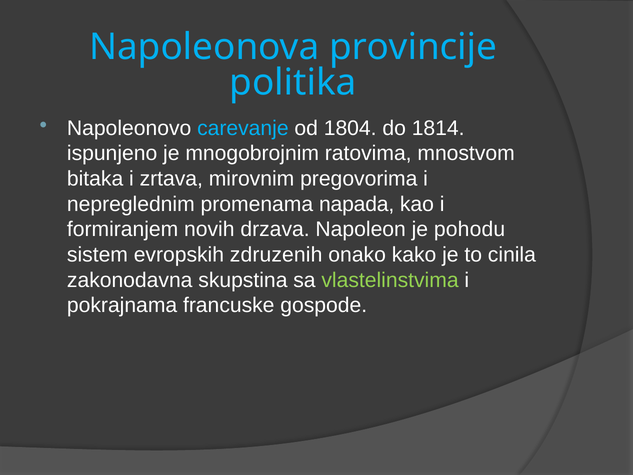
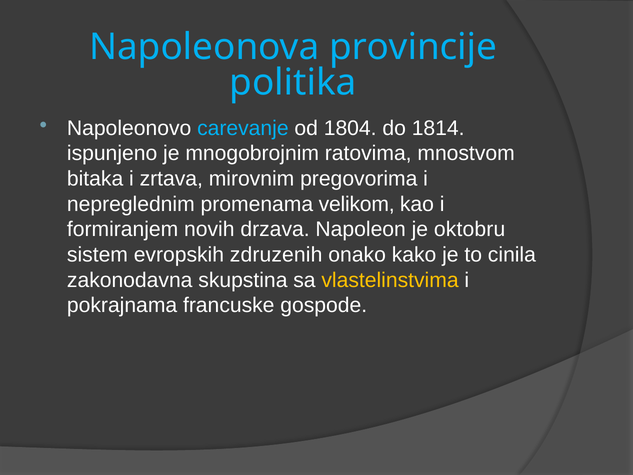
napada: napada -> velikom
pohodu: pohodu -> oktobru
vlastelinstvima colour: light green -> yellow
